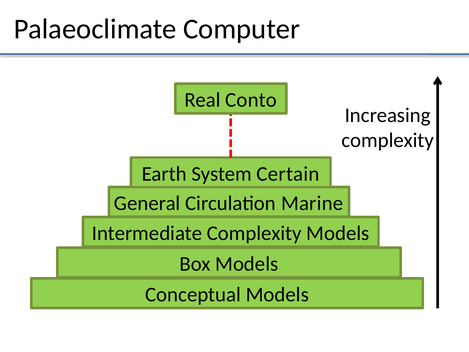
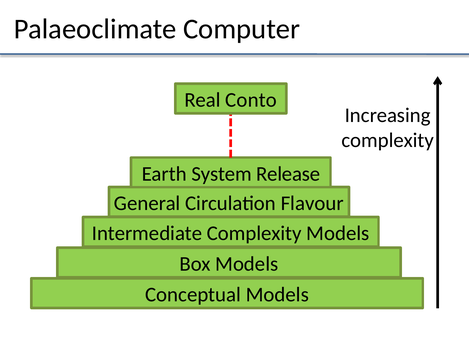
Certain: Certain -> Release
Marine: Marine -> Flavour
